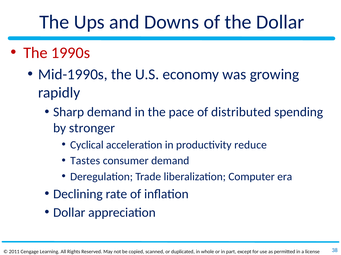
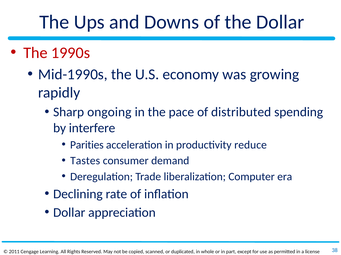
Sharp demand: demand -> ongoing
stronger: stronger -> interfere
Cyclical: Cyclical -> Parities
